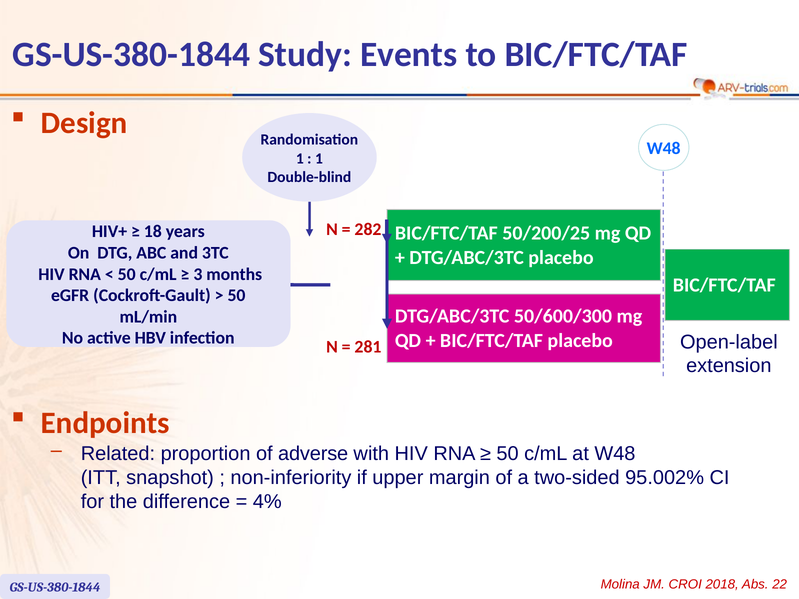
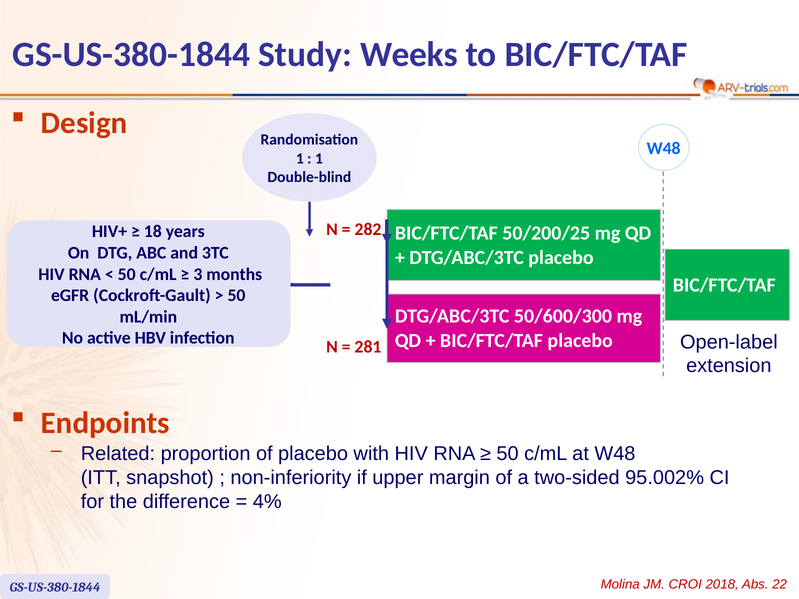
Events: Events -> Weeks
of adverse: adverse -> placebo
